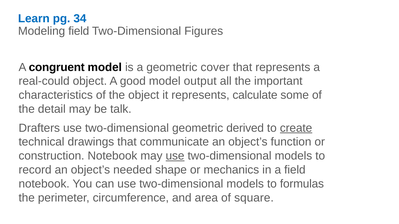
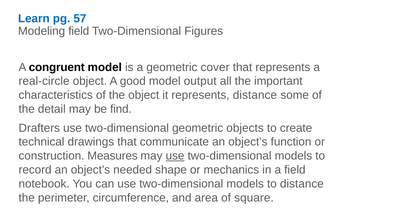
34: 34 -> 57
real-could: real-could -> real-circle
represents calculate: calculate -> distance
talk: talk -> find
derived: derived -> objects
create underline: present -> none
construction Notebook: Notebook -> Measures
to formulas: formulas -> distance
